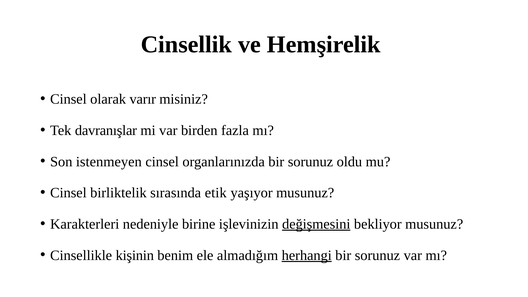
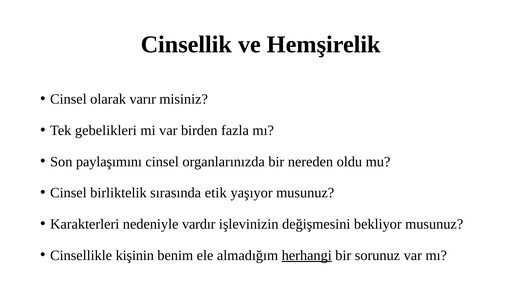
davranışlar: davranışlar -> gebelikleri
istenmeyen: istenmeyen -> paylaşımını
organlarınızda bir sorunuz: sorunuz -> nereden
birine: birine -> vardır
değişmesini underline: present -> none
